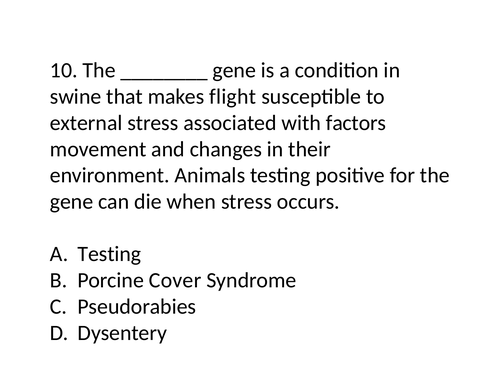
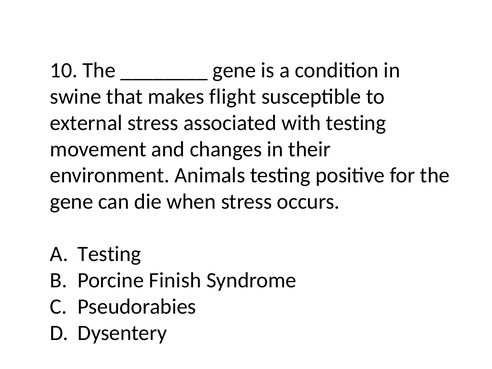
with factors: factors -> testing
Cover: Cover -> Finish
